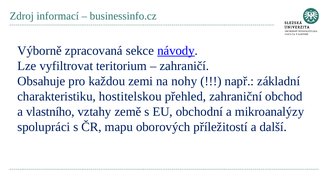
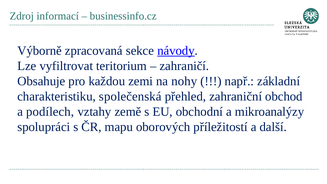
hostitelskou: hostitelskou -> společenská
vlastního: vlastního -> podílech
